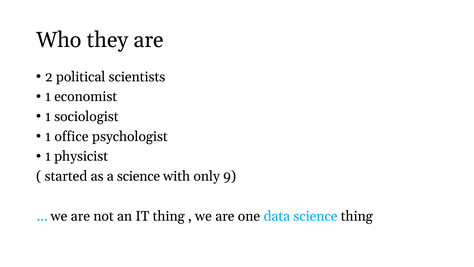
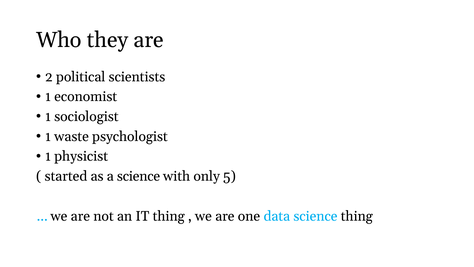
office: office -> waste
9: 9 -> 5
